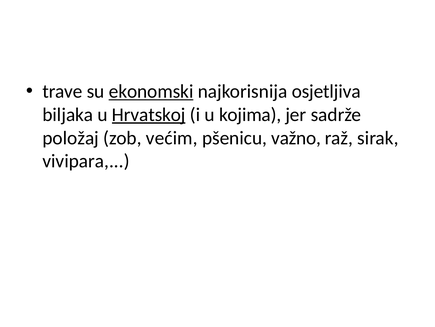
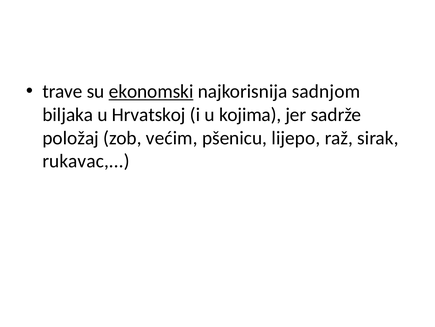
osjetljiva: osjetljiva -> sadnjom
Hrvatskoj underline: present -> none
važno: važno -> lijepo
vivipara: vivipara -> rukavac
